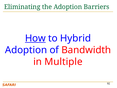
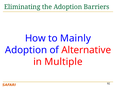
How underline: present -> none
Hybrid: Hybrid -> Mainly
Bandwidth: Bandwidth -> Alternative
